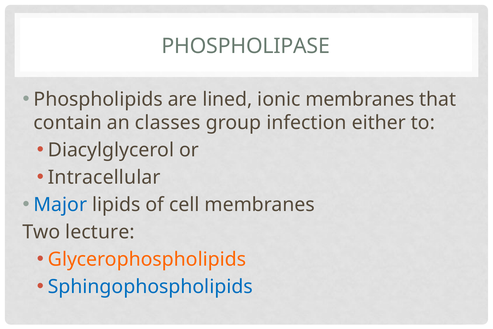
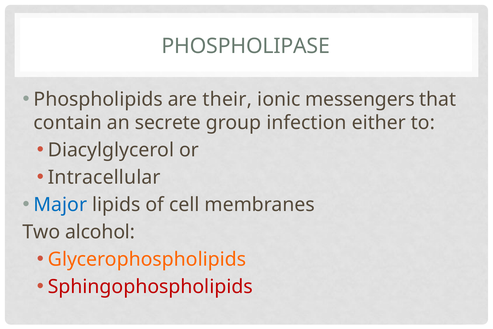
lined: lined -> their
ionic membranes: membranes -> messengers
classes: classes -> secrete
lecture: lecture -> alcohol
Sphingophospholipids colour: blue -> red
